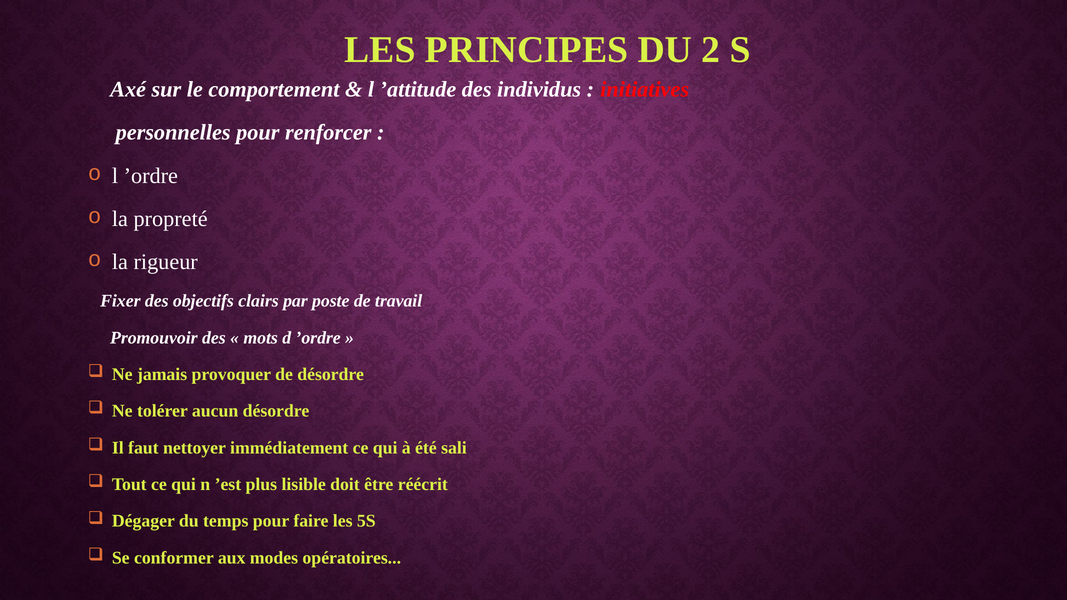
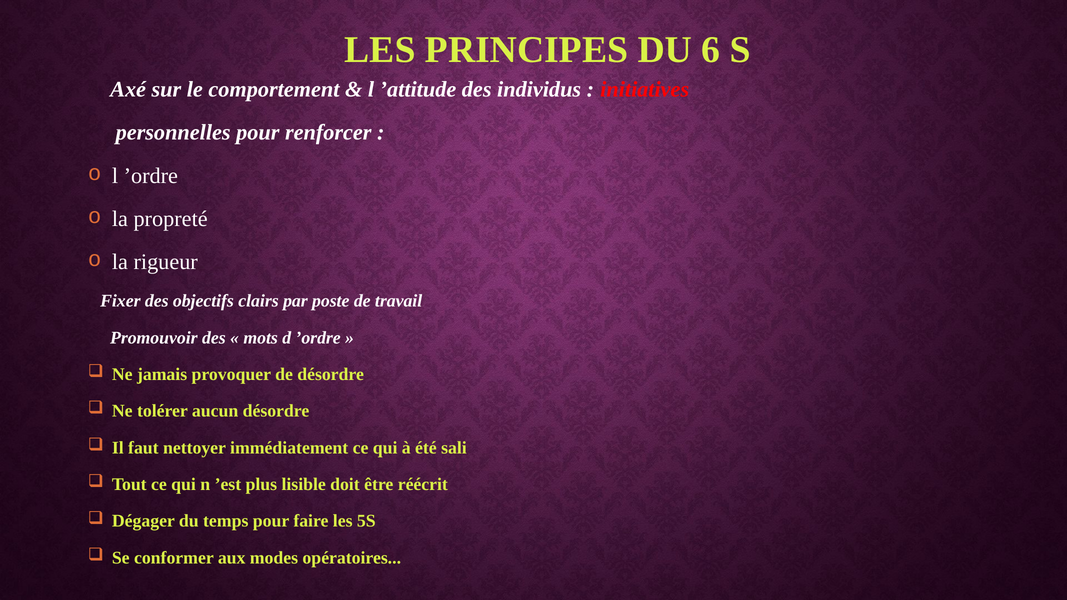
2: 2 -> 6
